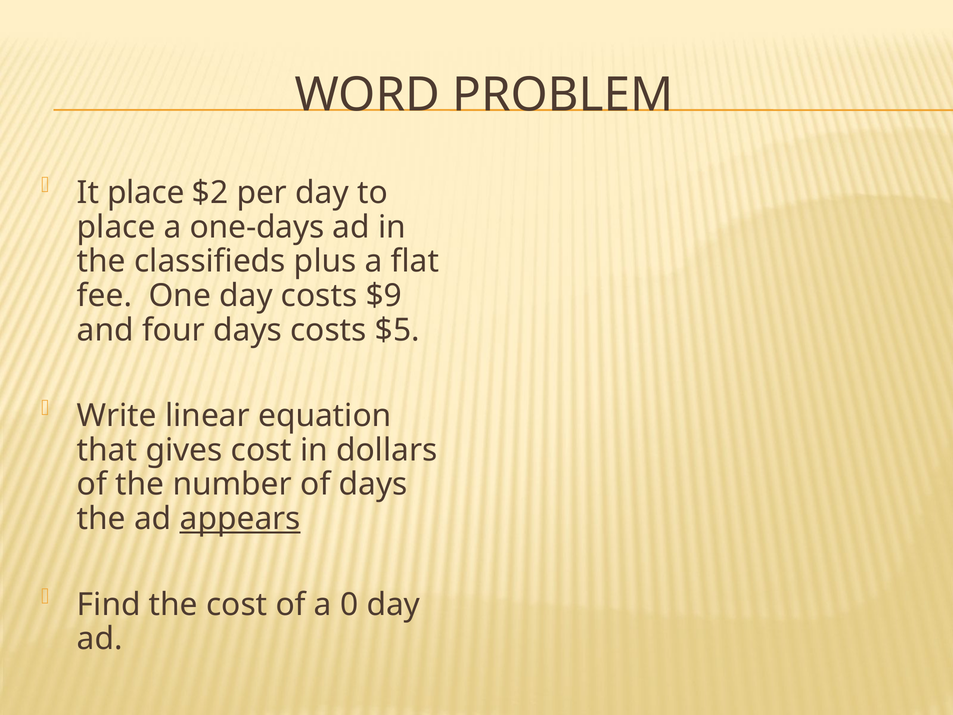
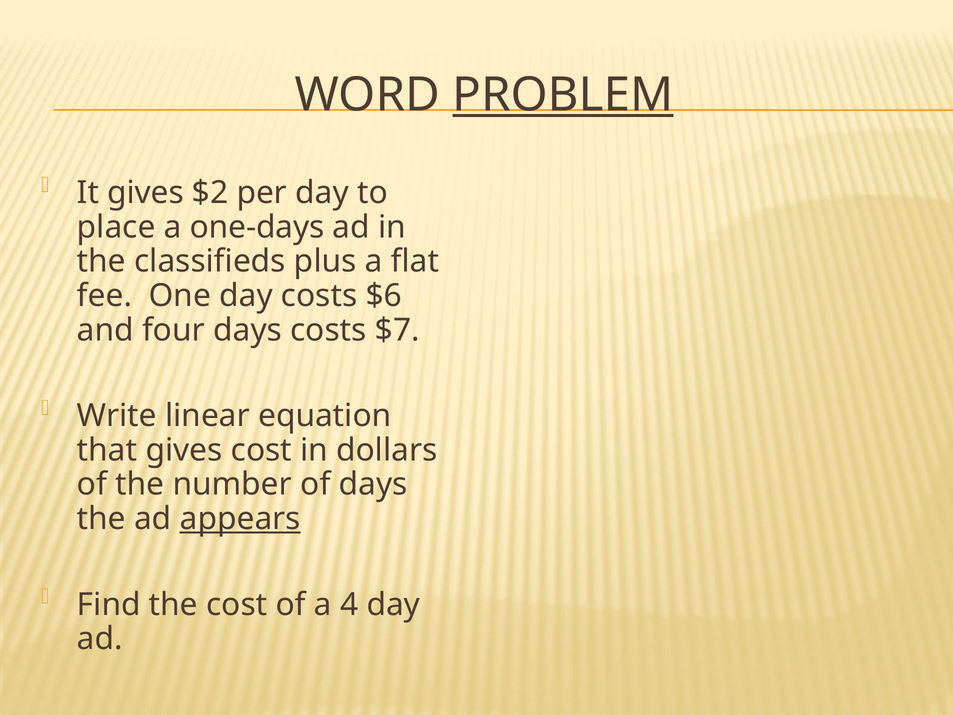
PROBLEM underline: none -> present
It place: place -> gives
$9: $9 -> $6
$5: $5 -> $7
0: 0 -> 4
